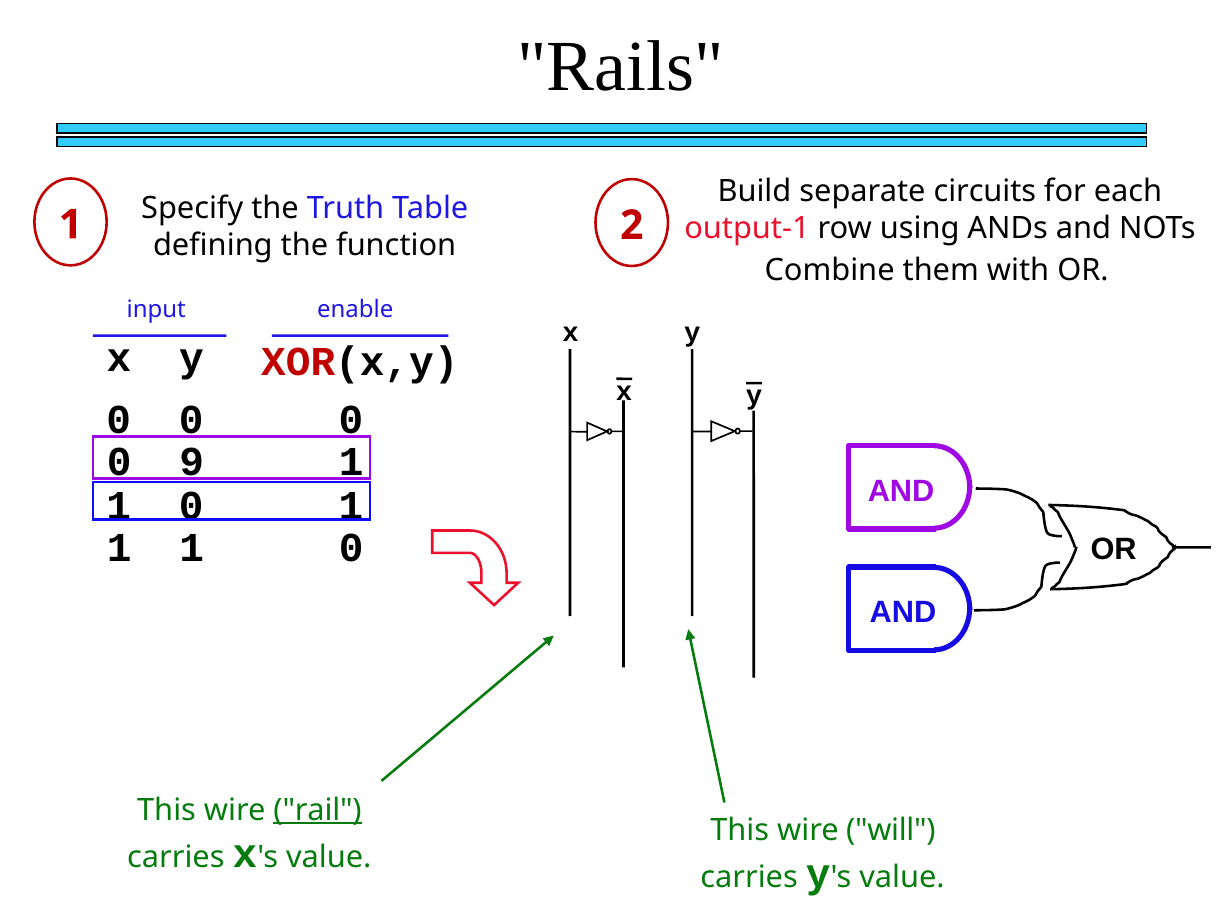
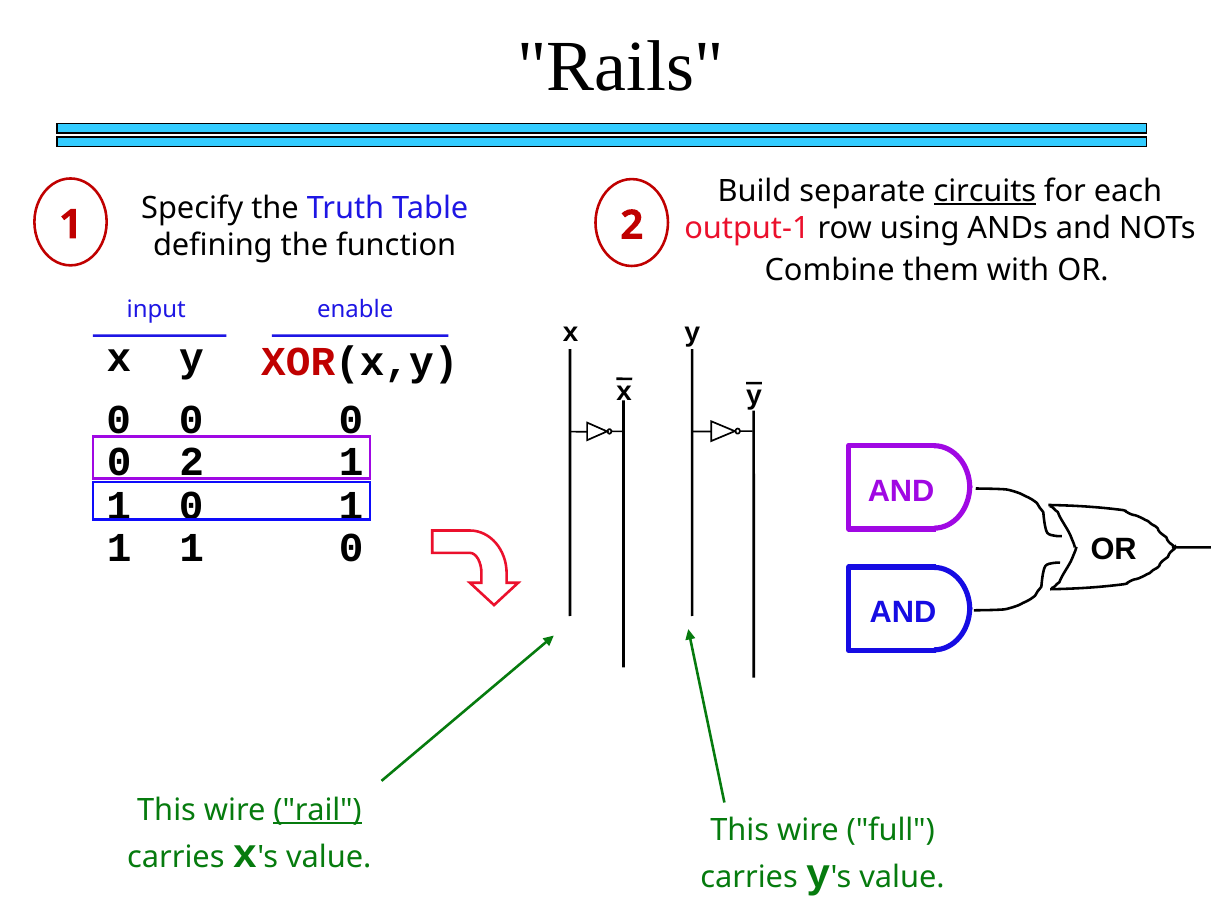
circuits underline: none -> present
0 9: 9 -> 2
will: will -> full
